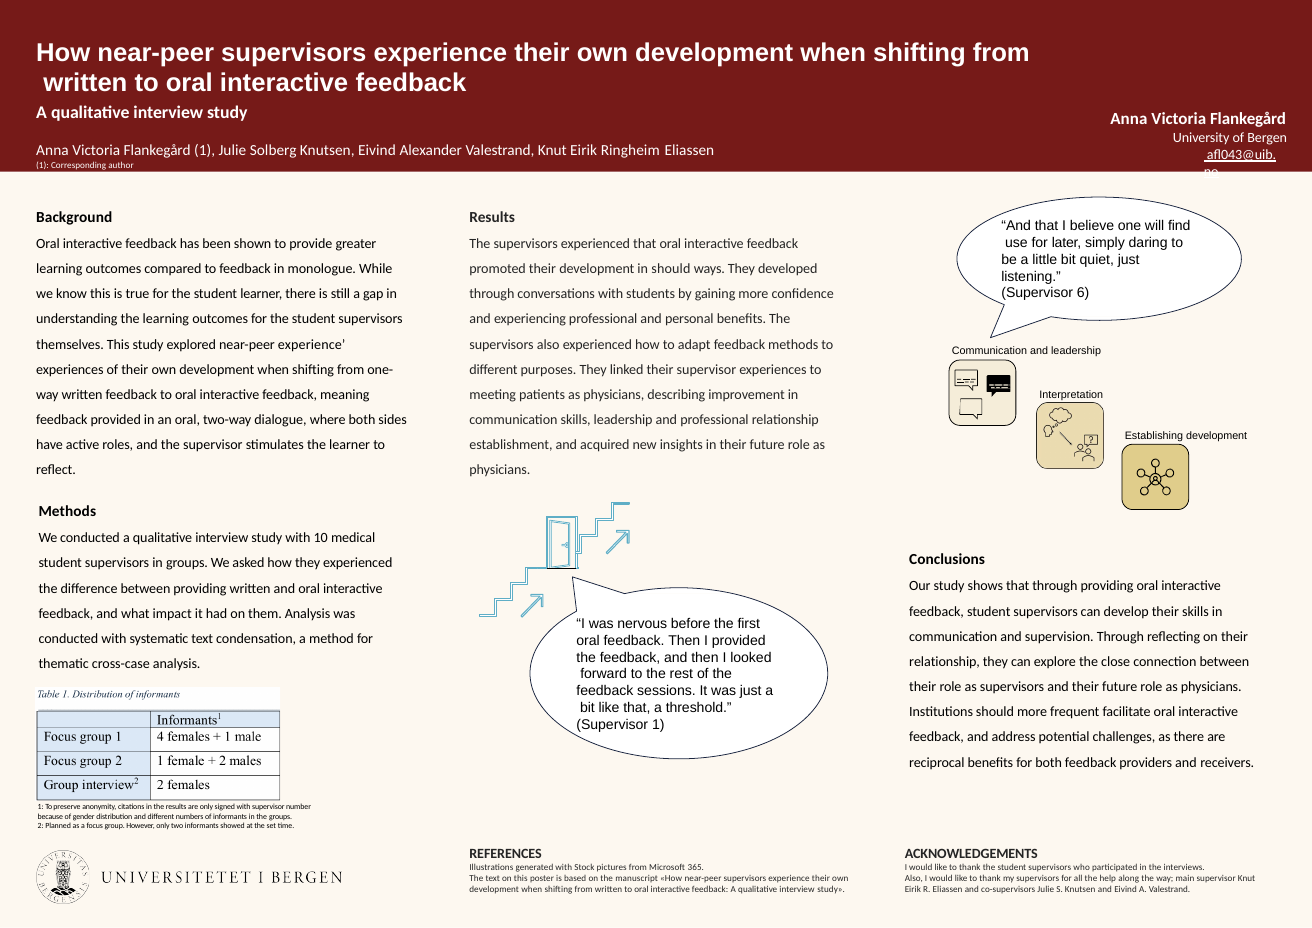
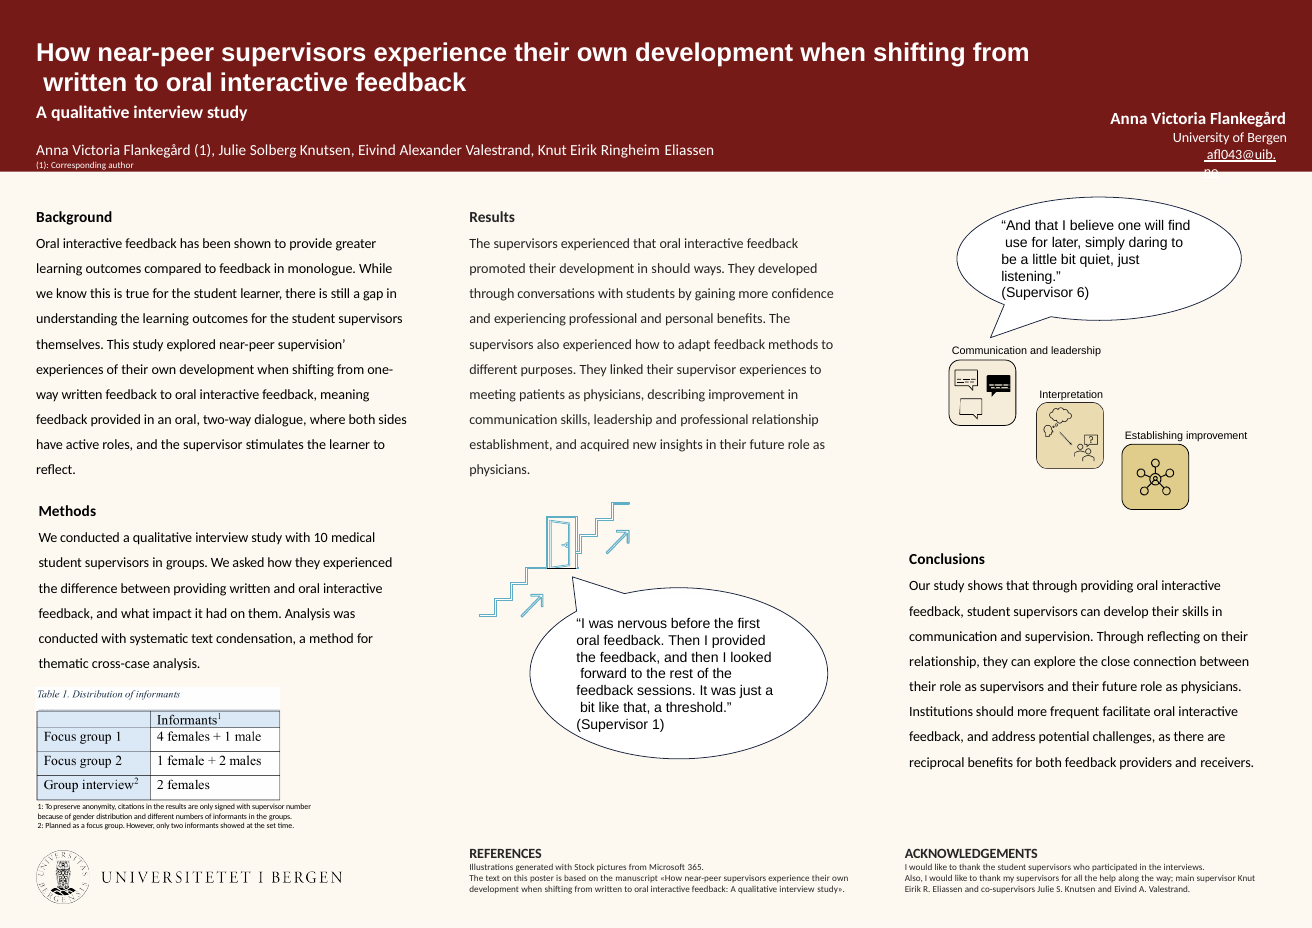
near-peer experience: experience -> supervision
Establishing development: development -> improvement
